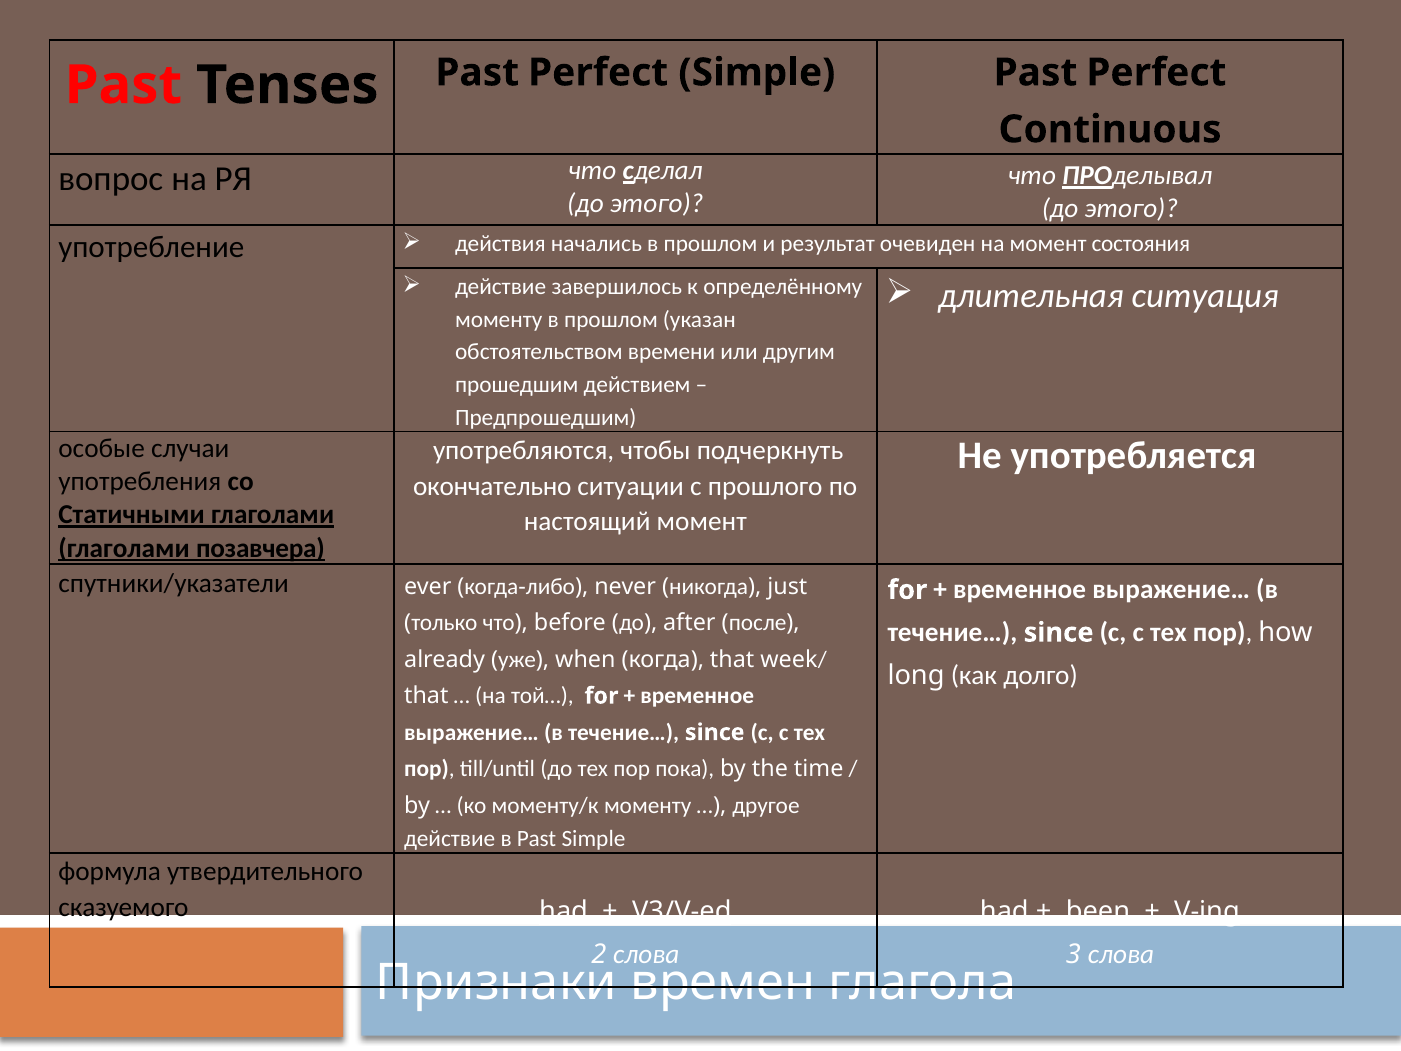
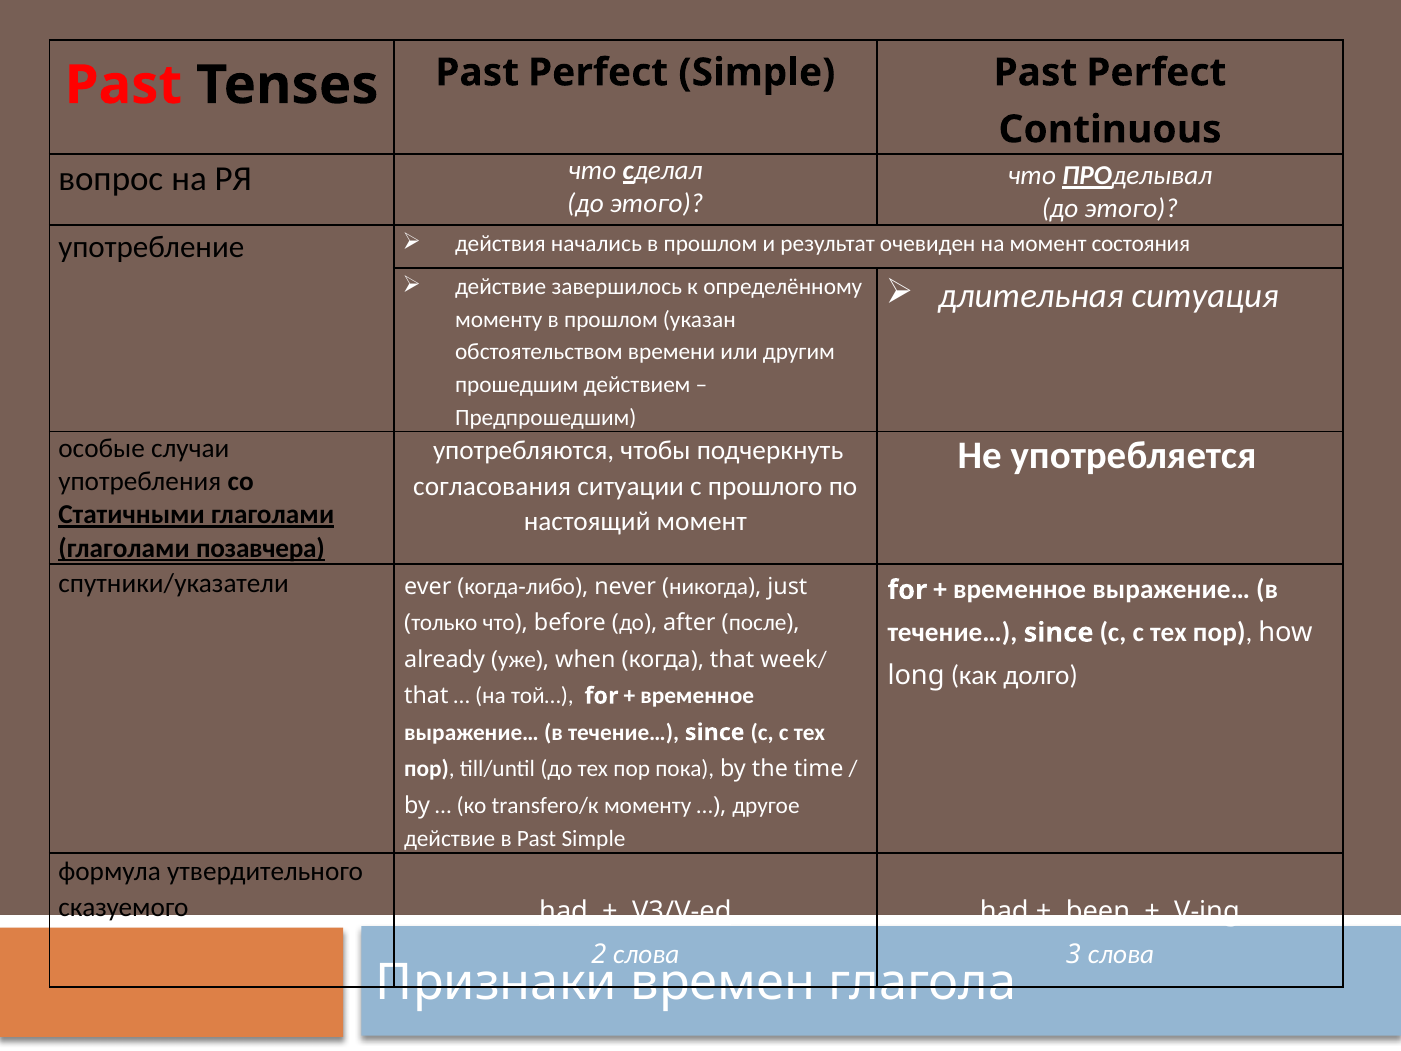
окончательно: окончательно -> согласования
моменту/к: моменту/к -> transfero/к
